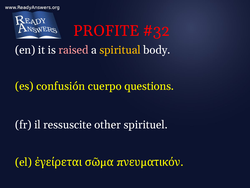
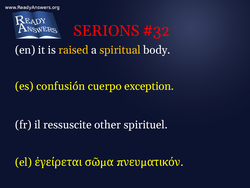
PROFITE: PROFITE -> SERIONS
raised colour: pink -> yellow
questions: questions -> exception
